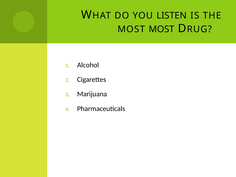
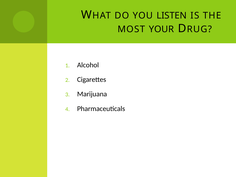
MOST MOST: MOST -> YOUR
